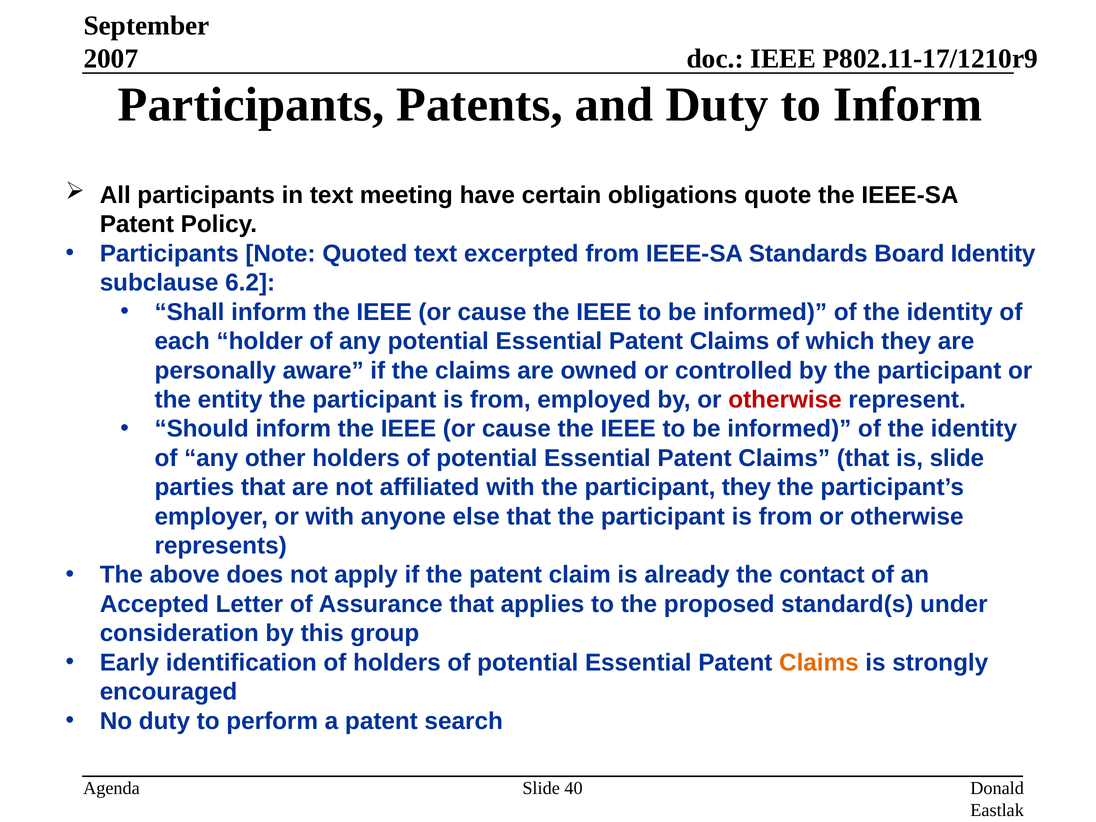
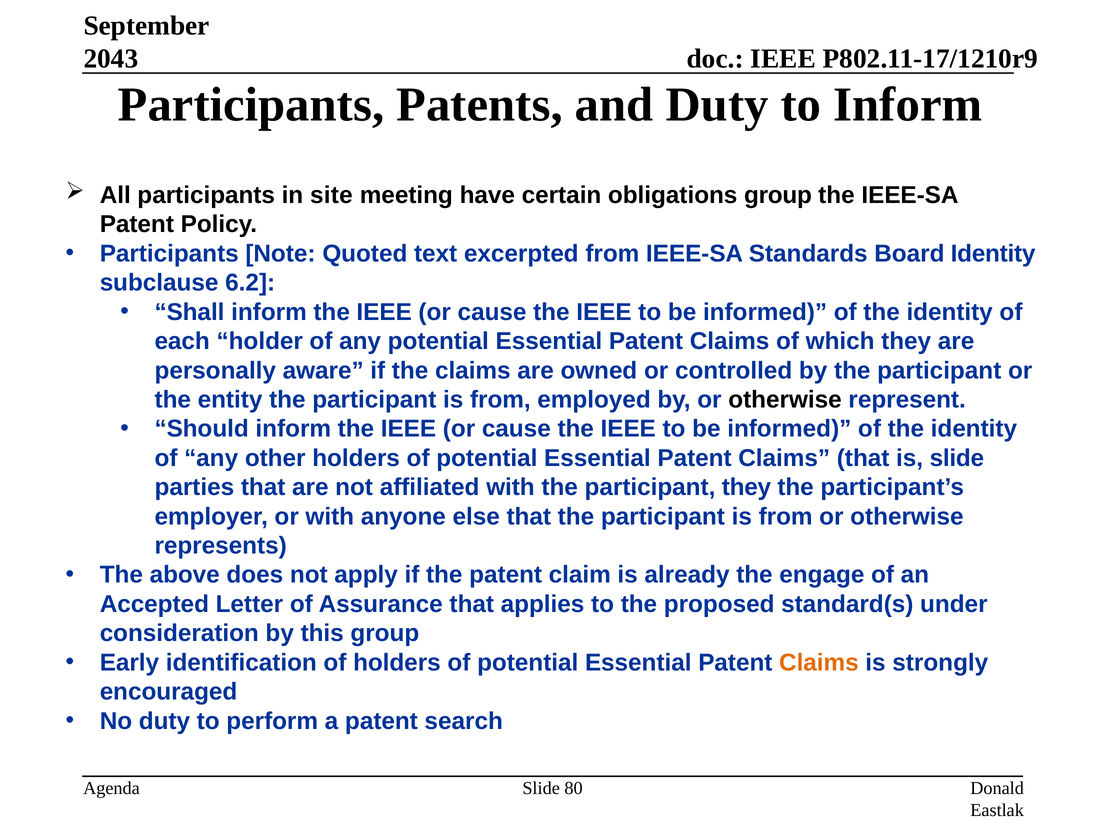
2007: 2007 -> 2043
in text: text -> site
obligations quote: quote -> group
otherwise at (785, 400) colour: red -> black
contact: contact -> engage
40: 40 -> 80
